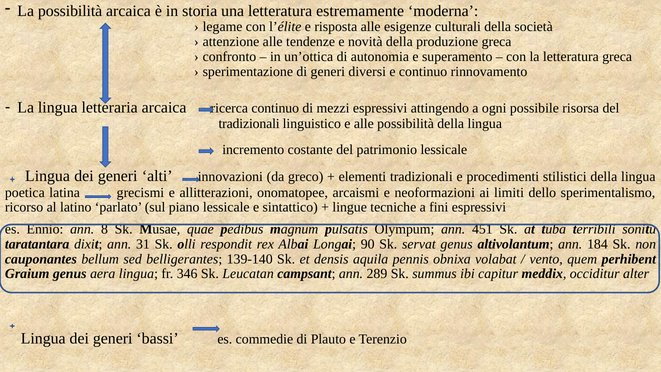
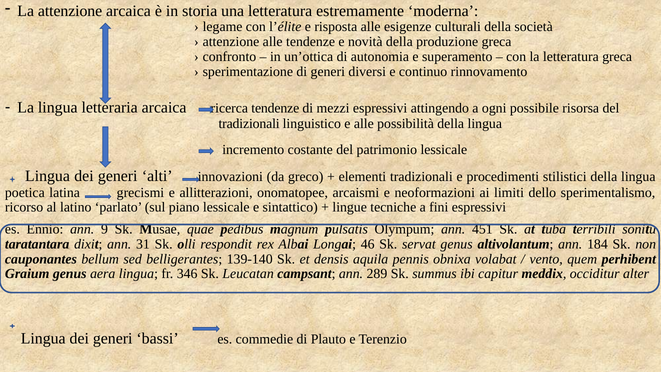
La possibilità: possibilità -> attenzione
ricerca continuo: continuo -> tendenze
8: 8 -> 9
90: 90 -> 46
